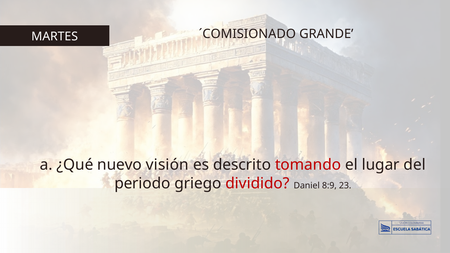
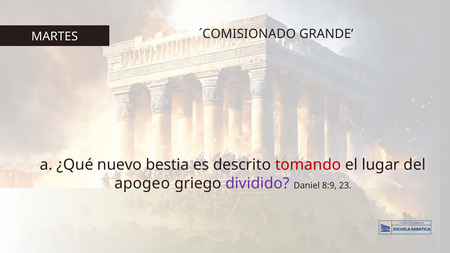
visión: visión -> bestia
periodo: periodo -> apogeo
dividido colour: red -> purple
